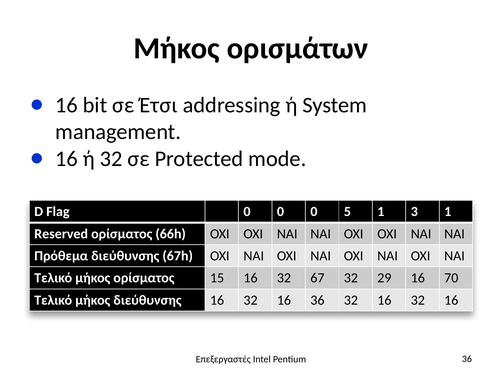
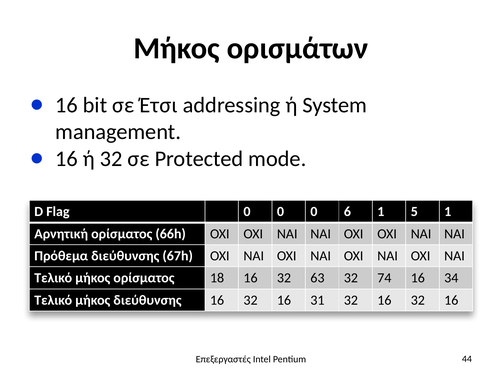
5: 5 -> 6
3: 3 -> 5
Reserved: Reserved -> Αρνητική
15: 15 -> 18
67: 67 -> 63
29: 29 -> 74
70: 70 -> 34
16 36: 36 -> 31
Pentium 36: 36 -> 44
